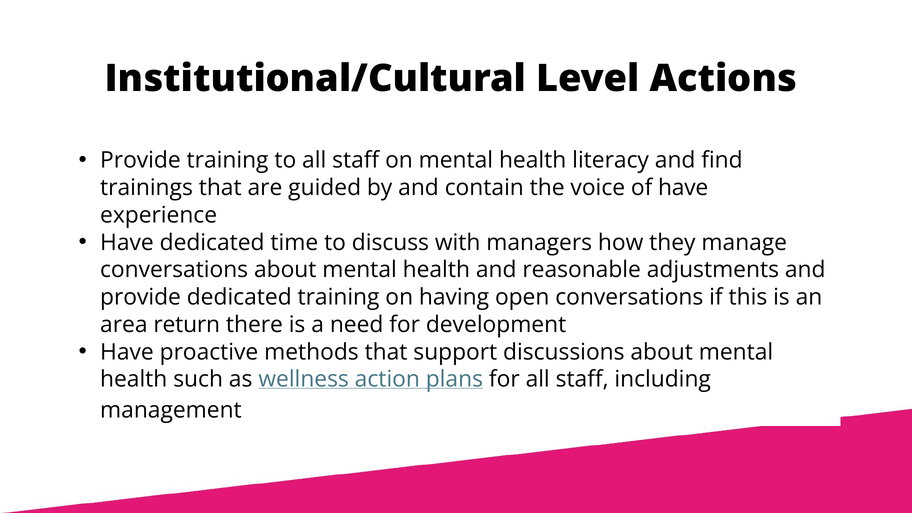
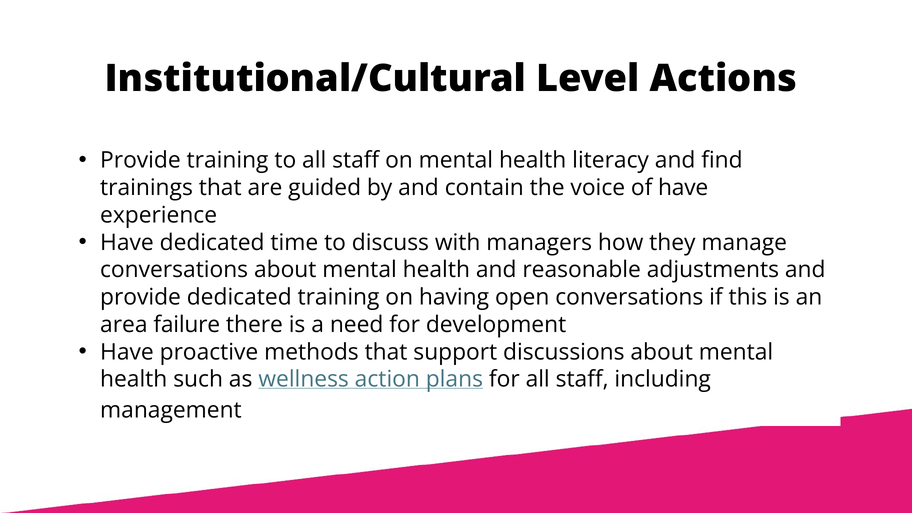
return: return -> failure
